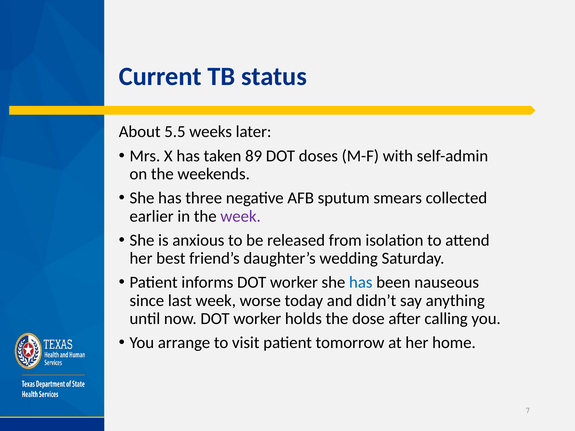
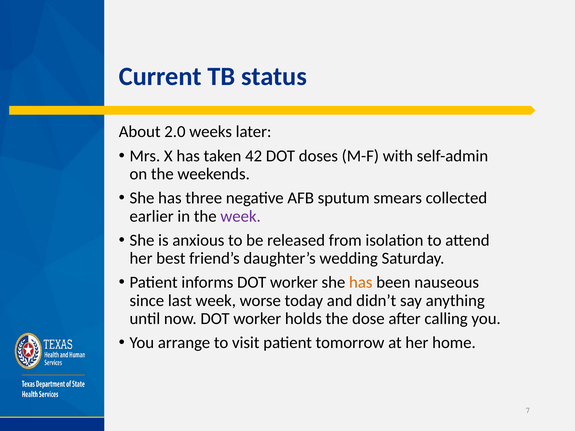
5.5: 5.5 -> 2.0
89: 89 -> 42
has at (361, 283) colour: blue -> orange
